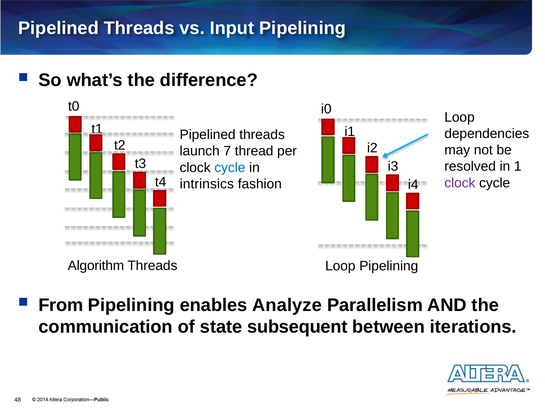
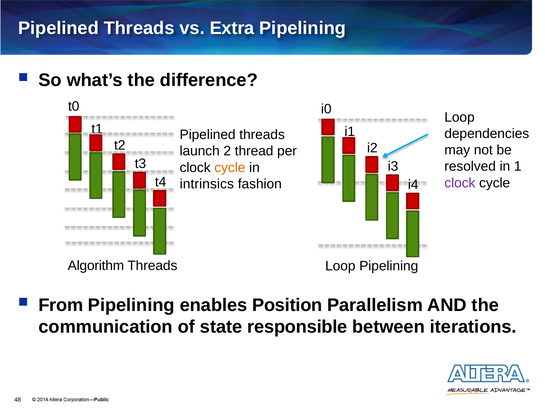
Input: Input -> Extra
7: 7 -> 2
cycle at (230, 167) colour: blue -> orange
Analyze: Analyze -> Position
subsequent: subsequent -> responsible
